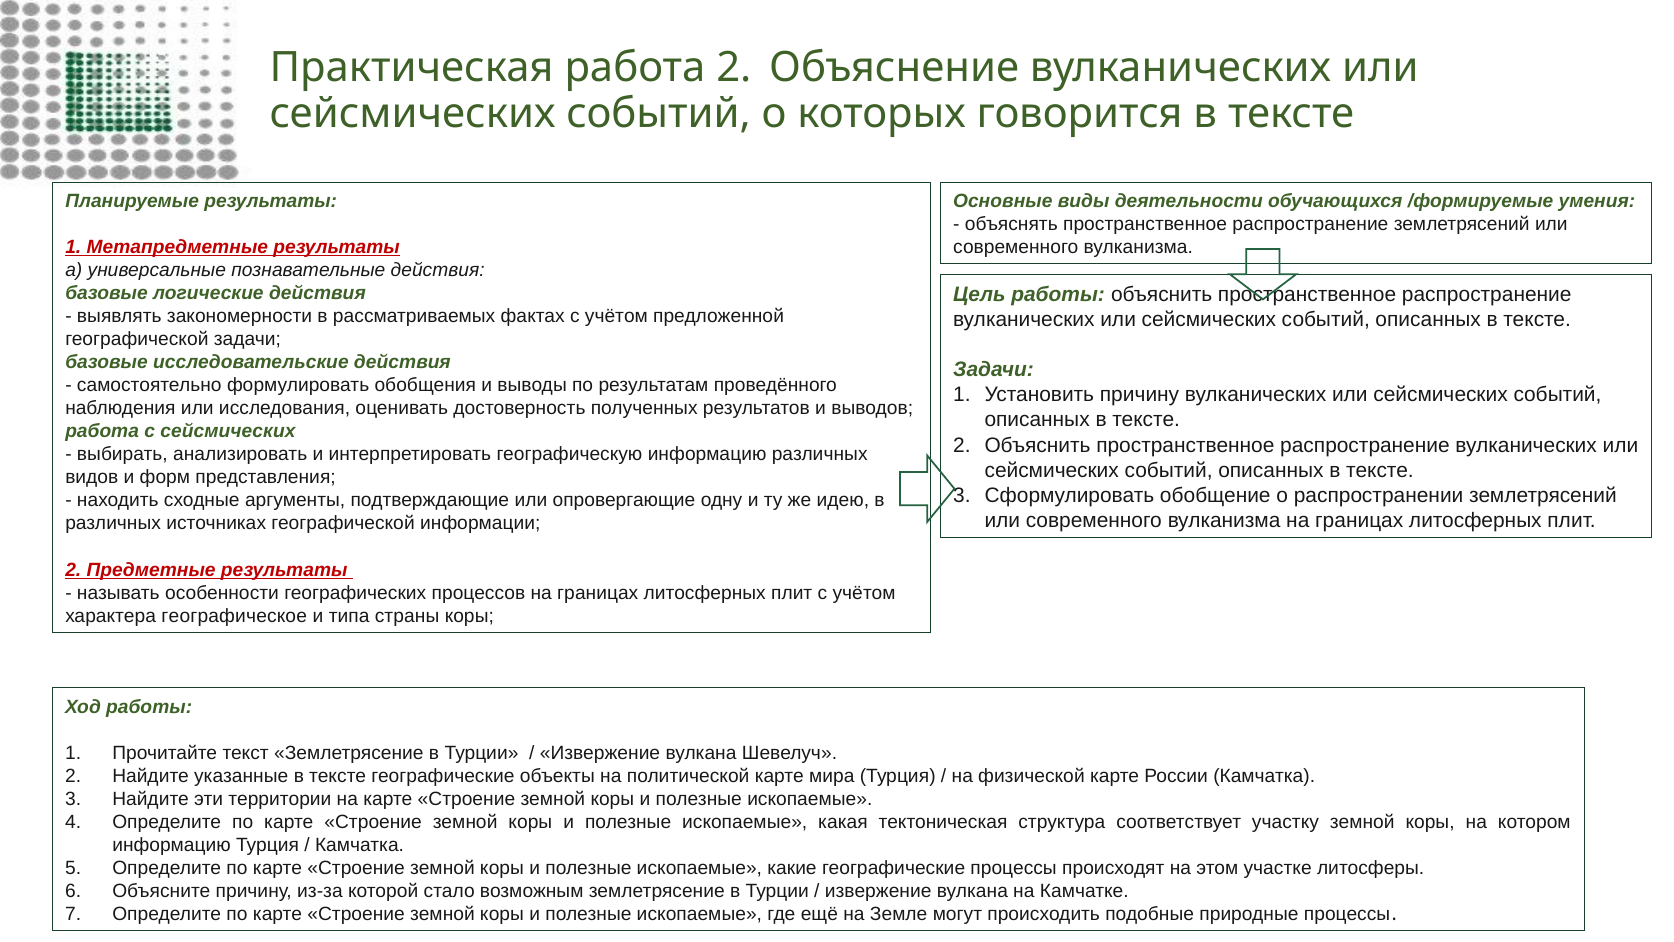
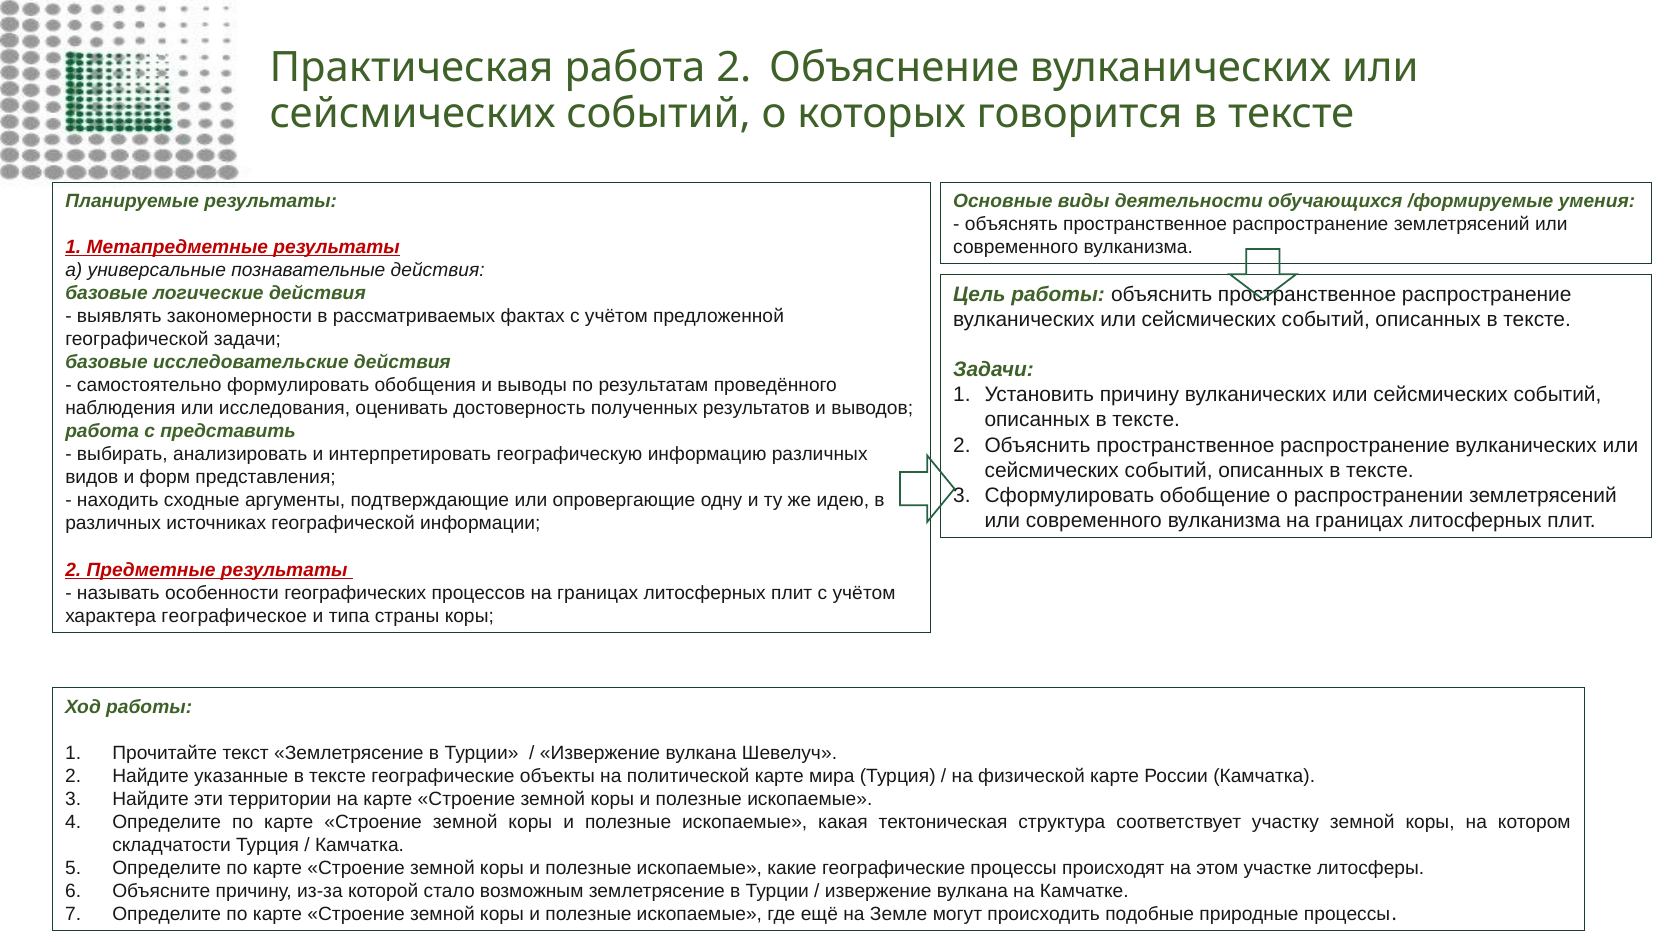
с сейсмических: сейсмических -> представить
информацию at (172, 845): информацию -> складчатости
